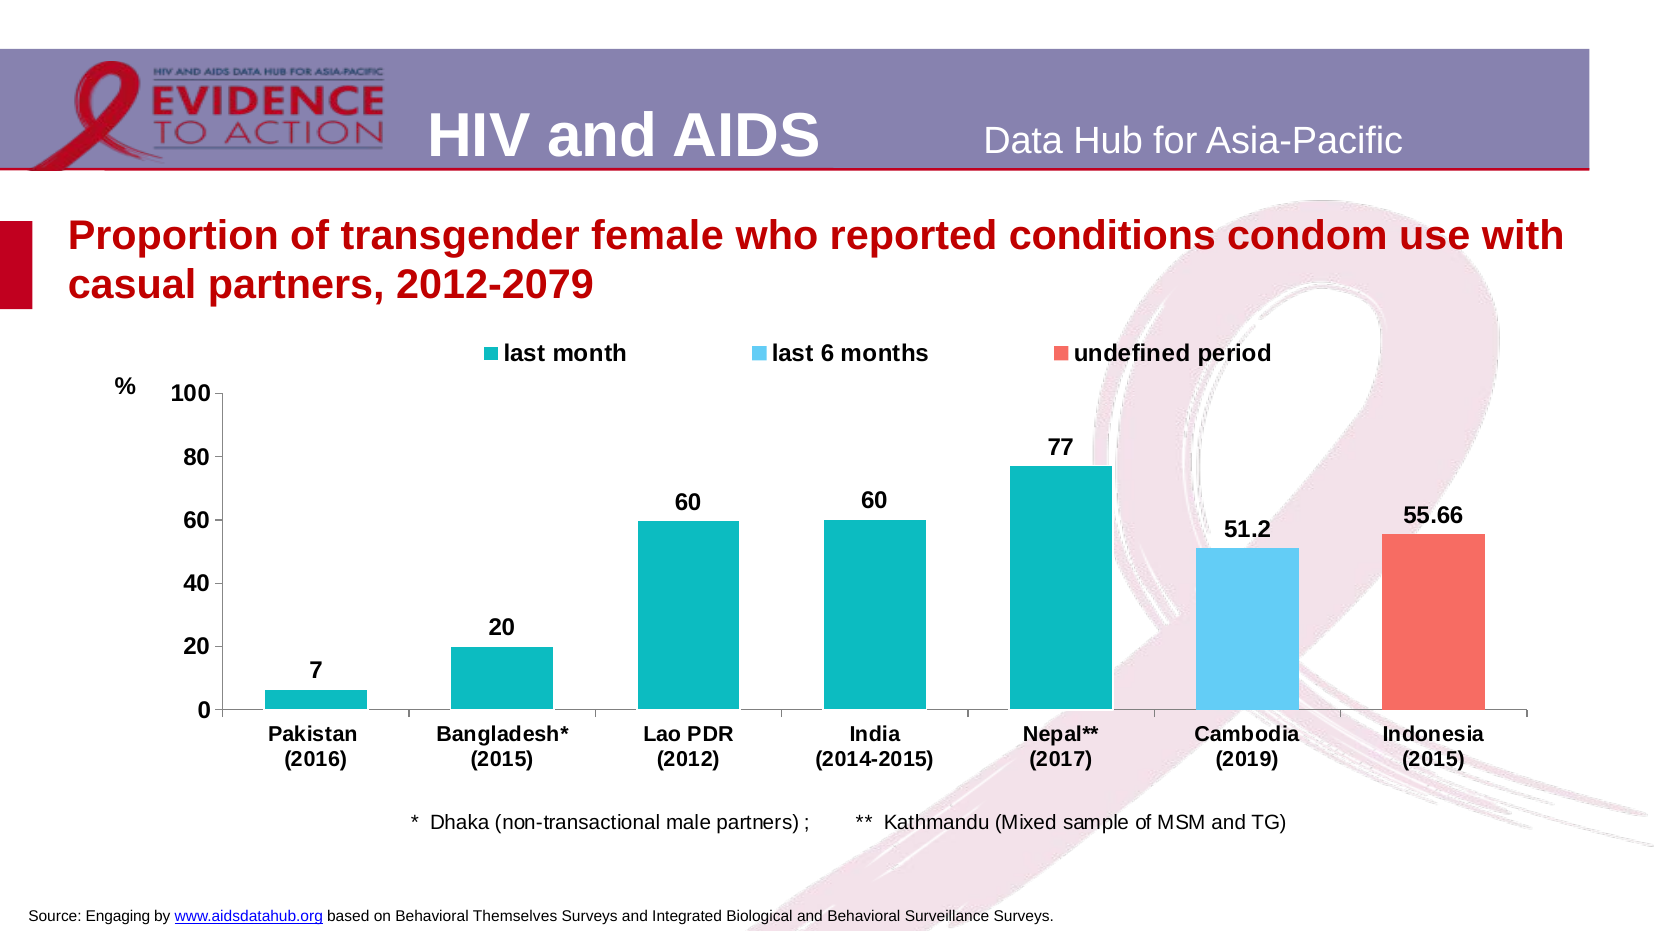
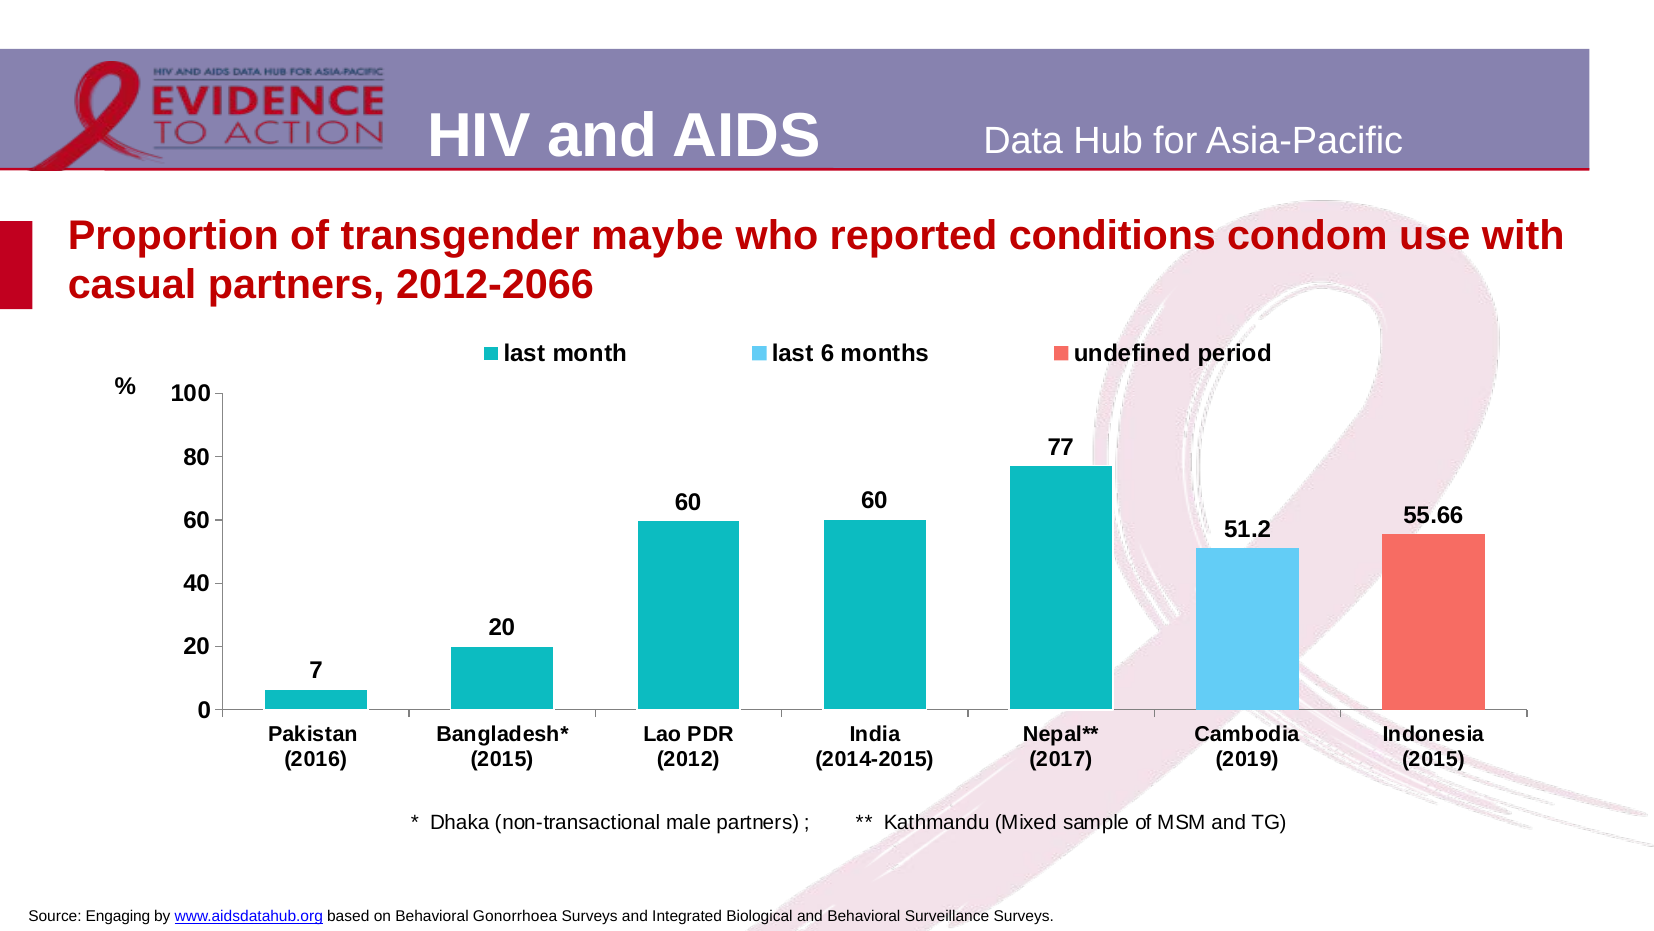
female: female -> maybe
2012-2079: 2012-2079 -> 2012-2066
Themselves: Themselves -> Gonorrhoea
